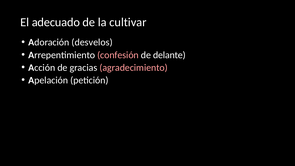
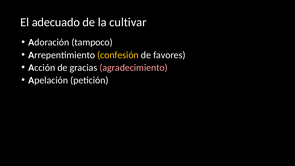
desvelos: desvelos -> tampoco
confesión colour: pink -> yellow
delante: delante -> favores
